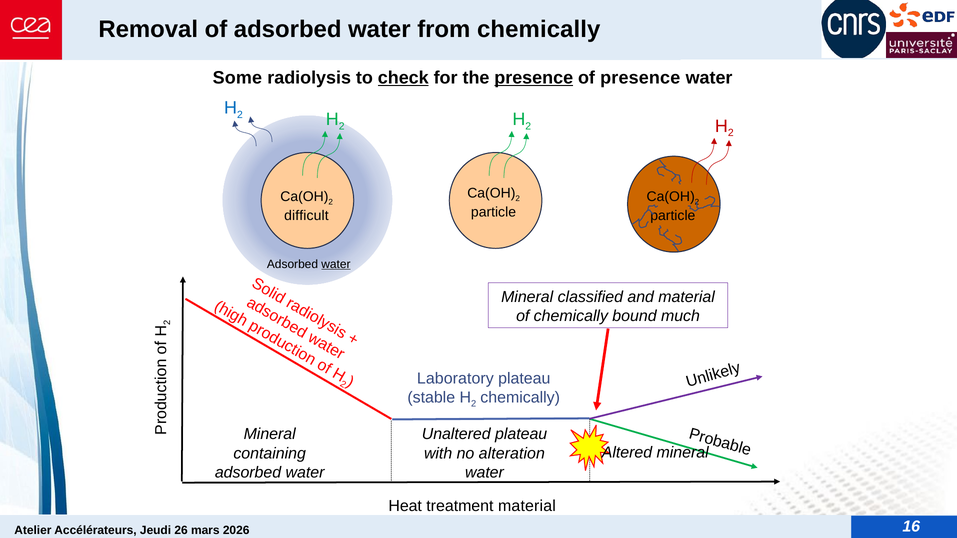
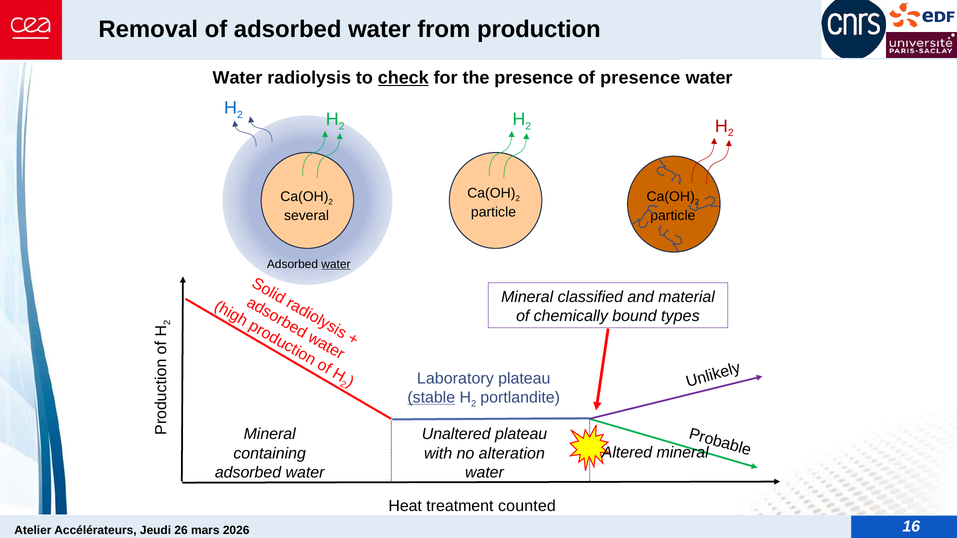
from chemically: chemically -> production
Some at (237, 78): Some -> Water
presence at (534, 78) underline: present -> none
difficult: difficult -> several
much: much -> types
stable underline: none -> present
chemically at (520, 398): chemically -> portlandite
treatment material: material -> counted
